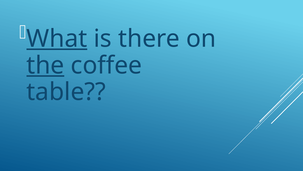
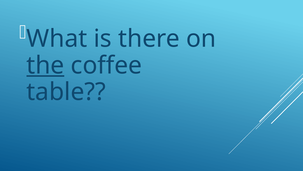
What underline: present -> none
